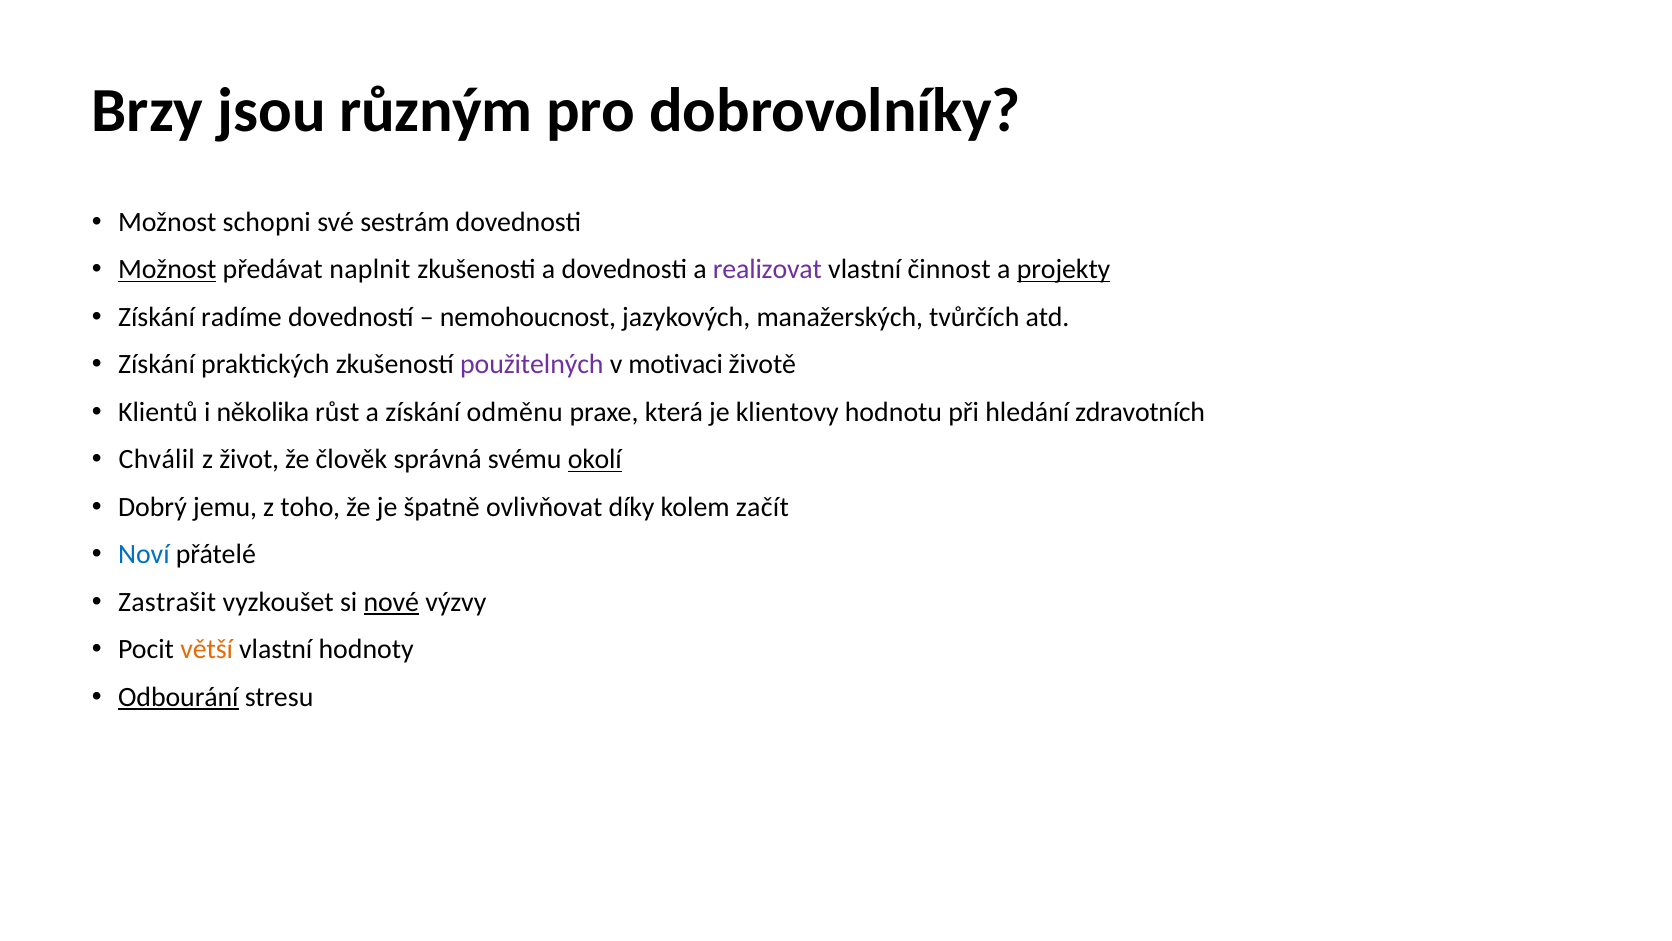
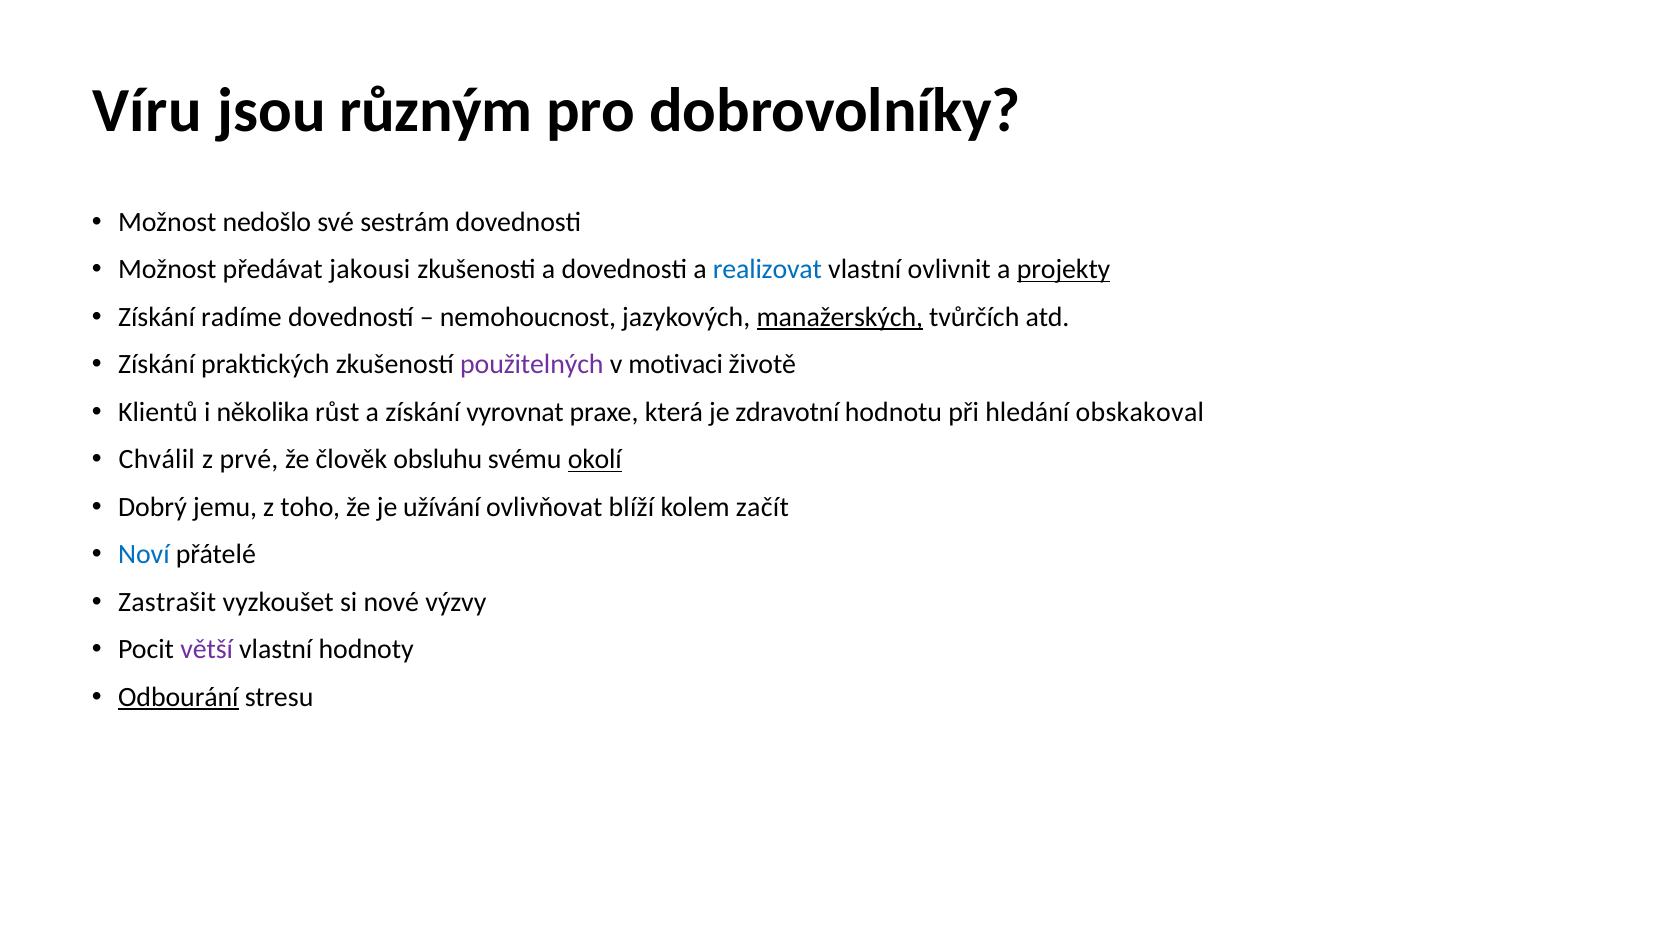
Brzy: Brzy -> Víru
schopni: schopni -> nedošlo
Možnost at (167, 269) underline: present -> none
naplnit: naplnit -> jakousi
realizovat colour: purple -> blue
činnost: činnost -> ovlivnit
manažerských underline: none -> present
odměnu: odměnu -> vyrovnat
klientovy: klientovy -> zdravotní
zdravotních: zdravotních -> obskakoval
život: život -> prvé
správná: správná -> obsluhu
špatně: špatně -> užívání
díky: díky -> blíží
nové underline: present -> none
větší colour: orange -> purple
